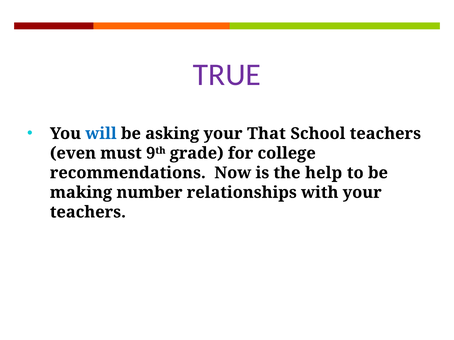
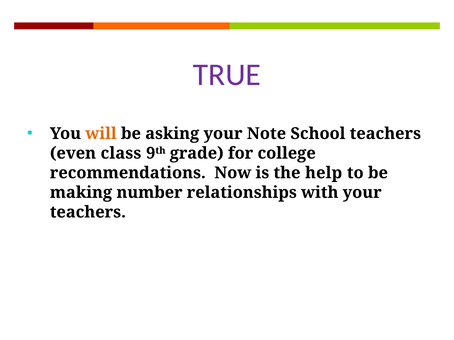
will colour: blue -> orange
That: That -> Note
must: must -> class
